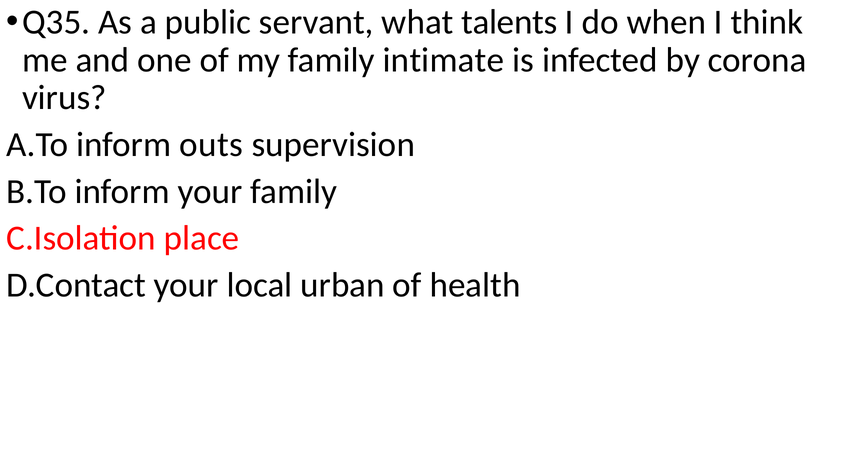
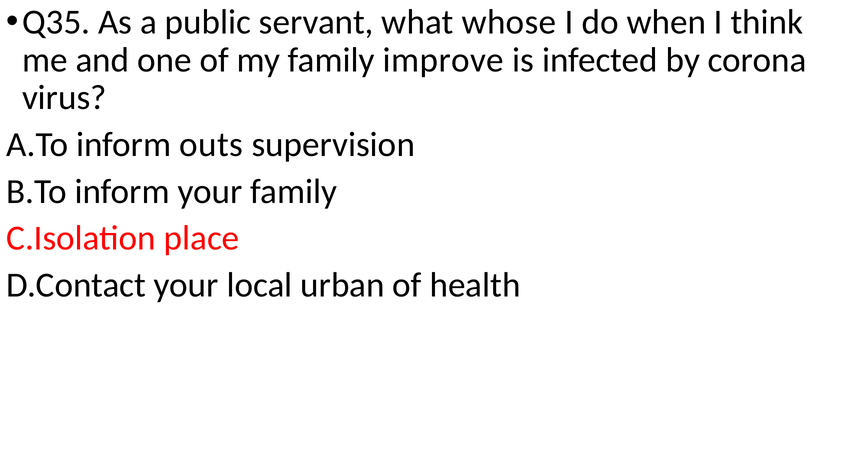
talents: talents -> whose
intimate: intimate -> improve
